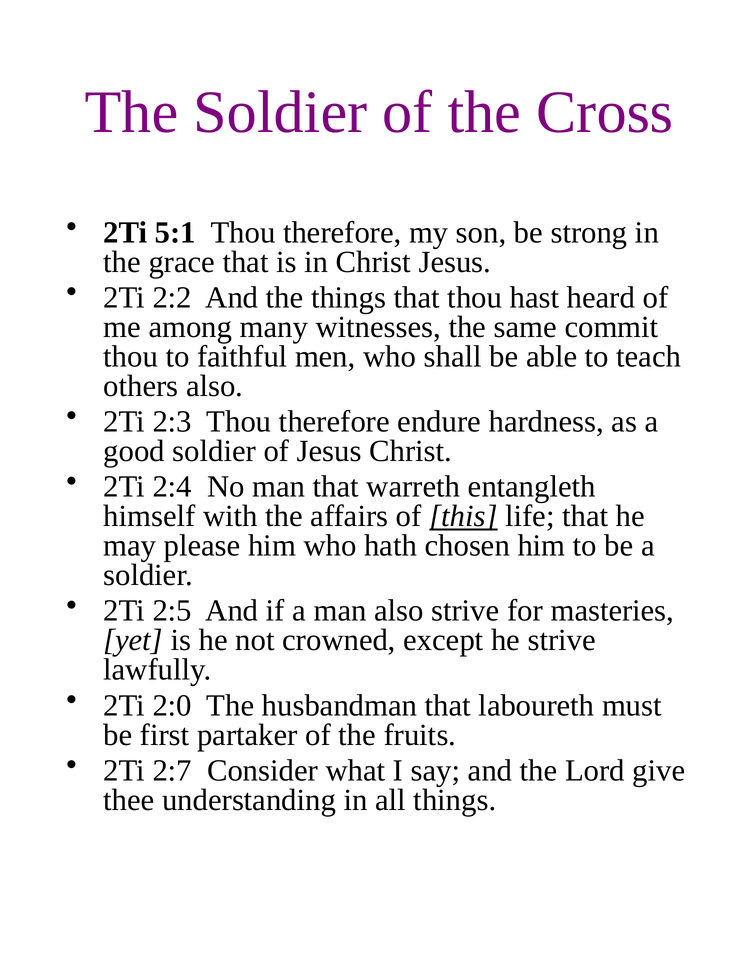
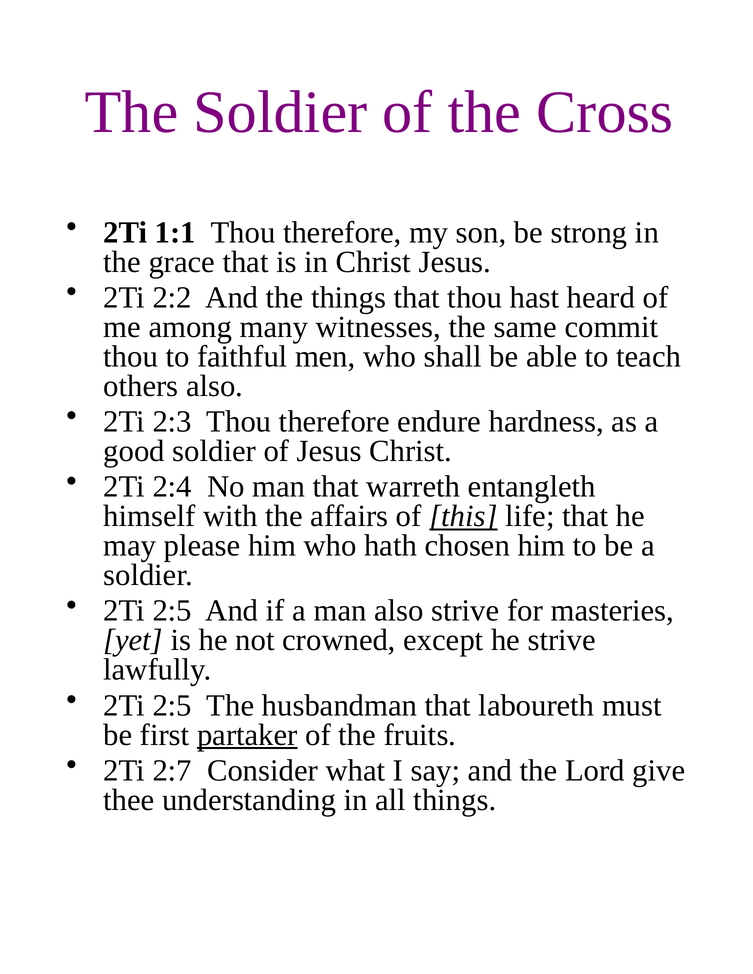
5:1: 5:1 -> 1:1
2:0 at (172, 706): 2:0 -> 2:5
partaker underline: none -> present
